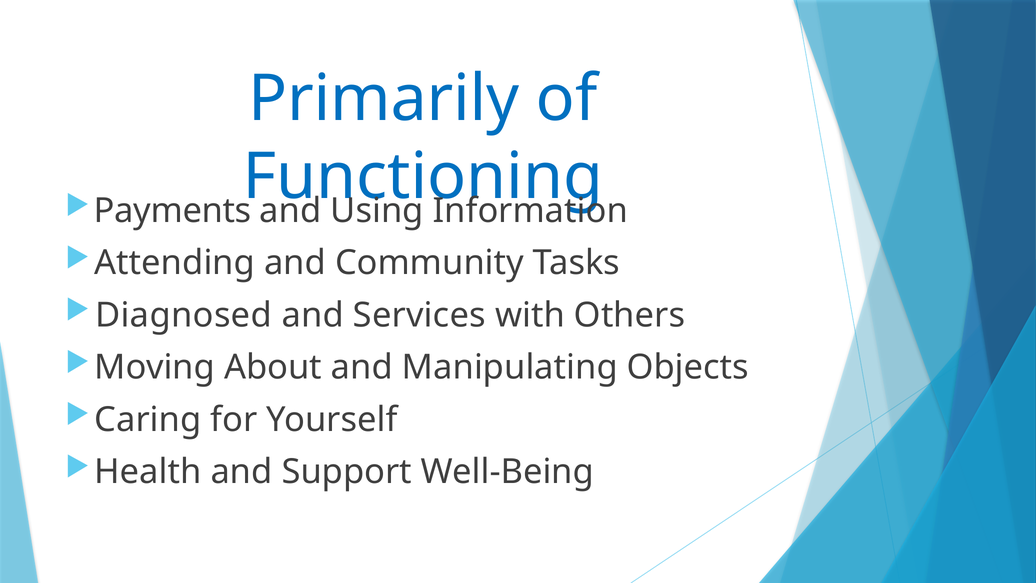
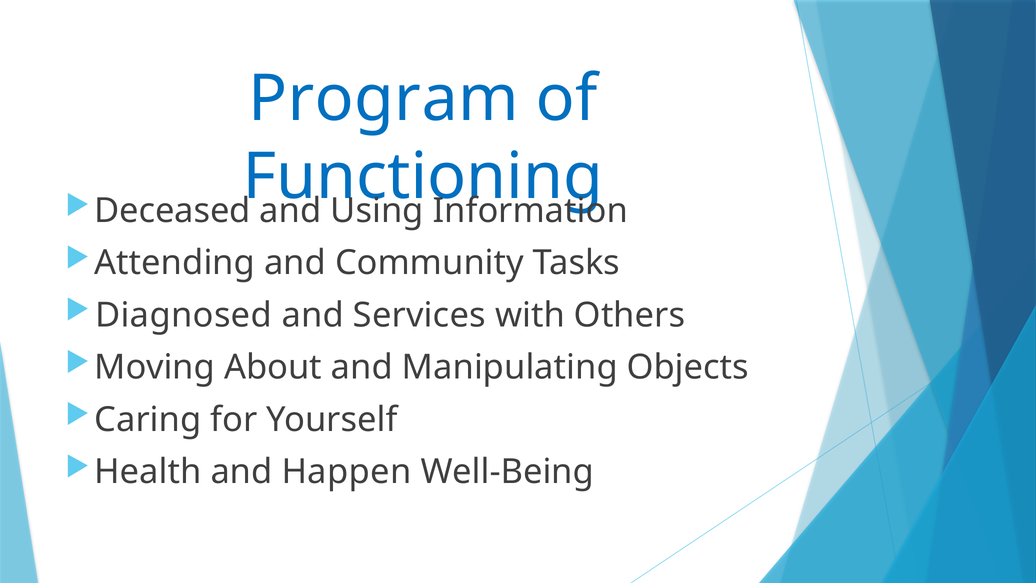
Primarily: Primarily -> Program
Payments: Payments -> Deceased
Support: Support -> Happen
